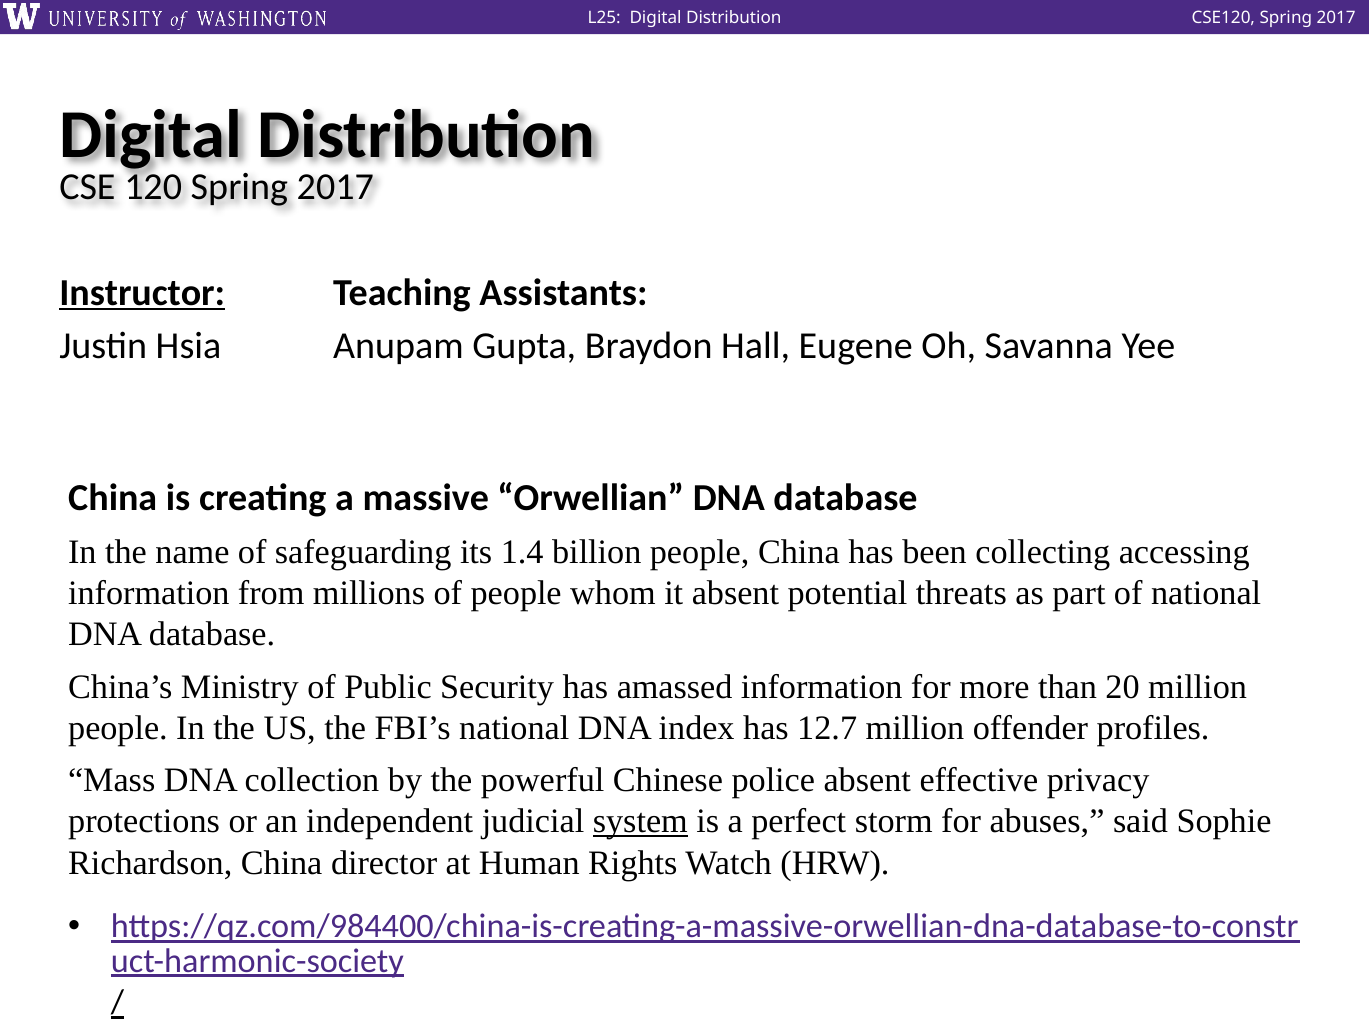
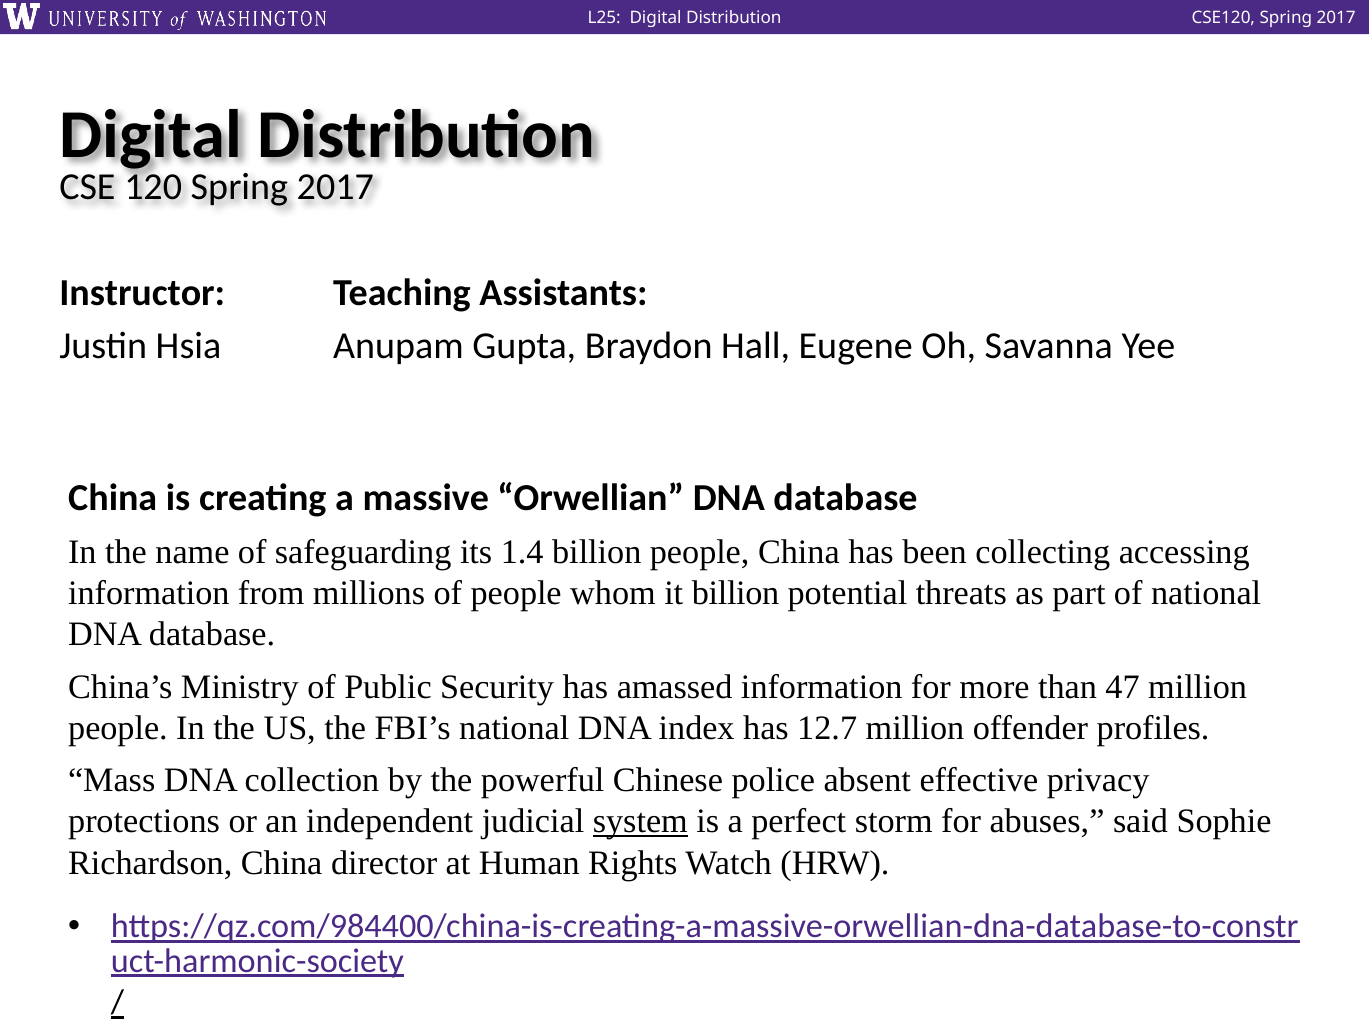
Instructor underline: present -> none
it absent: absent -> billion
20: 20 -> 47
